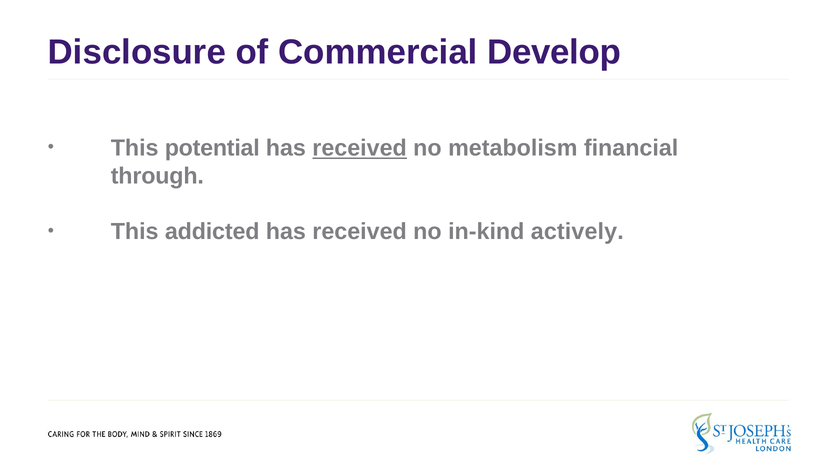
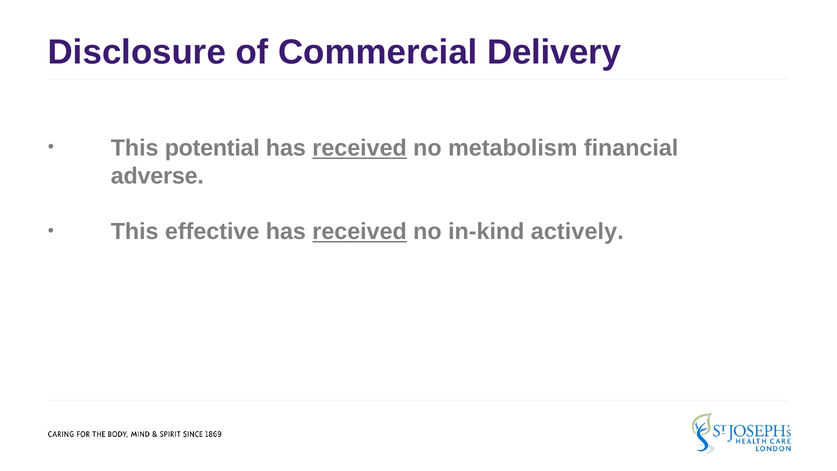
Develop: Develop -> Delivery
through: through -> adverse
addicted: addicted -> effective
received at (360, 232) underline: none -> present
